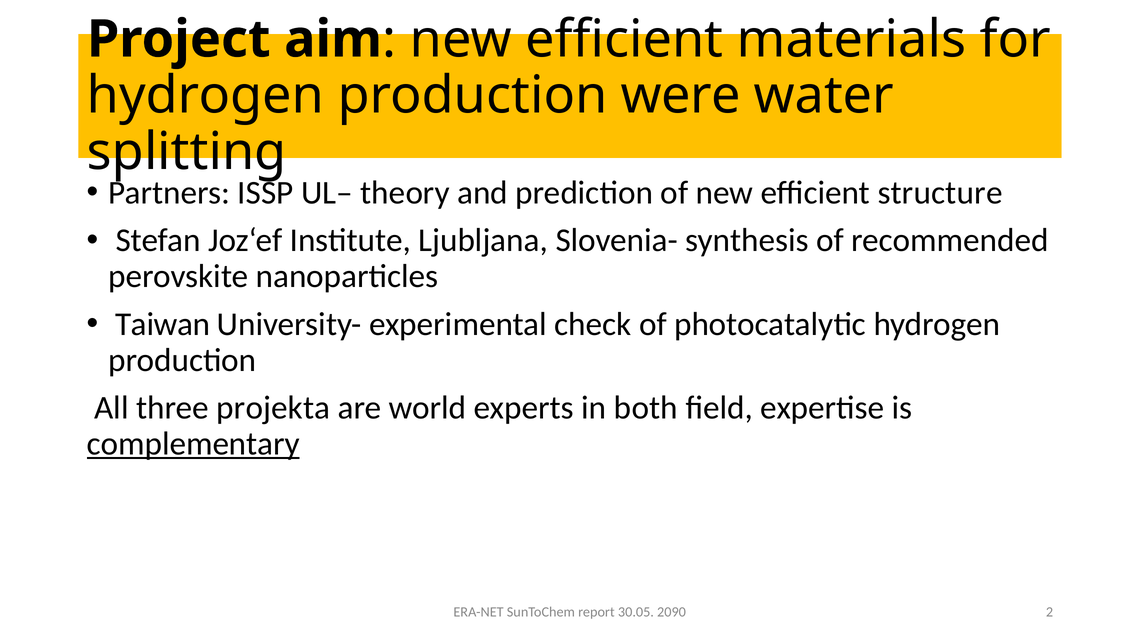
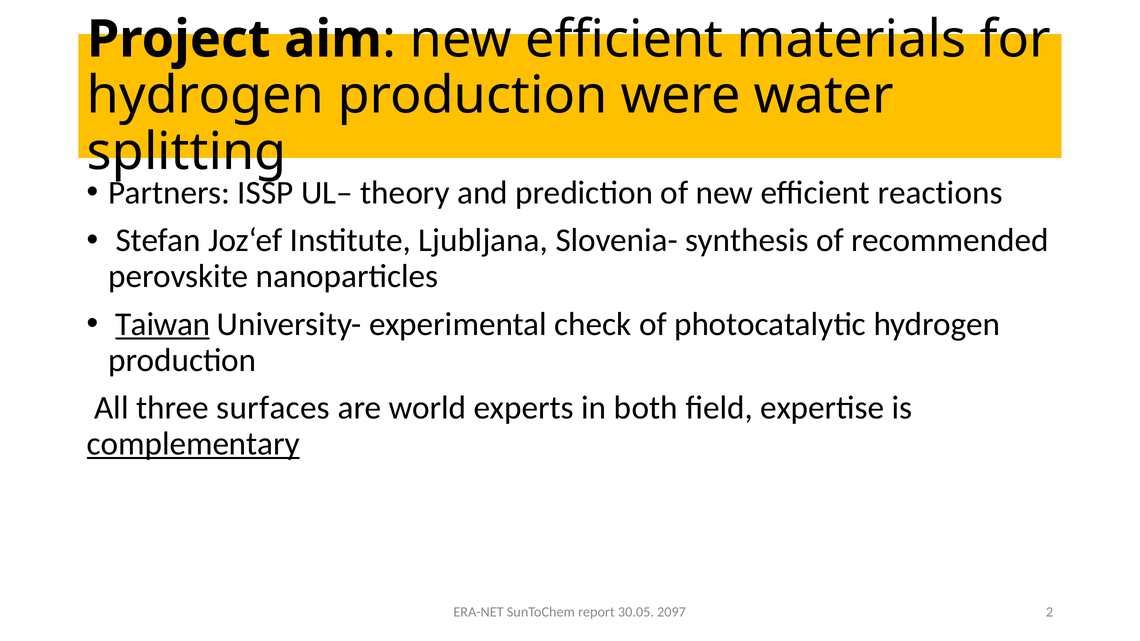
structure: structure -> reactions
Taiwan underline: none -> present
projekta: projekta -> surfaces
2090: 2090 -> 2097
